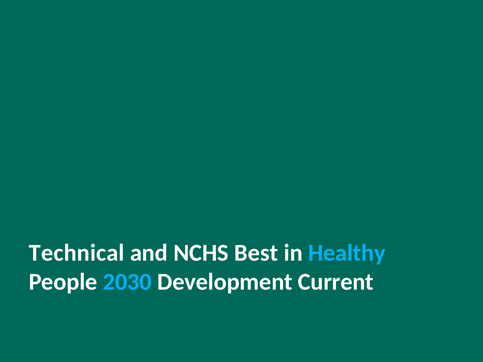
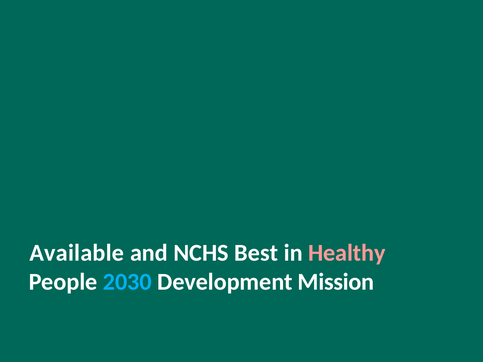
Technical: Technical -> Available
Healthy colour: light blue -> pink
Current: Current -> Mission
